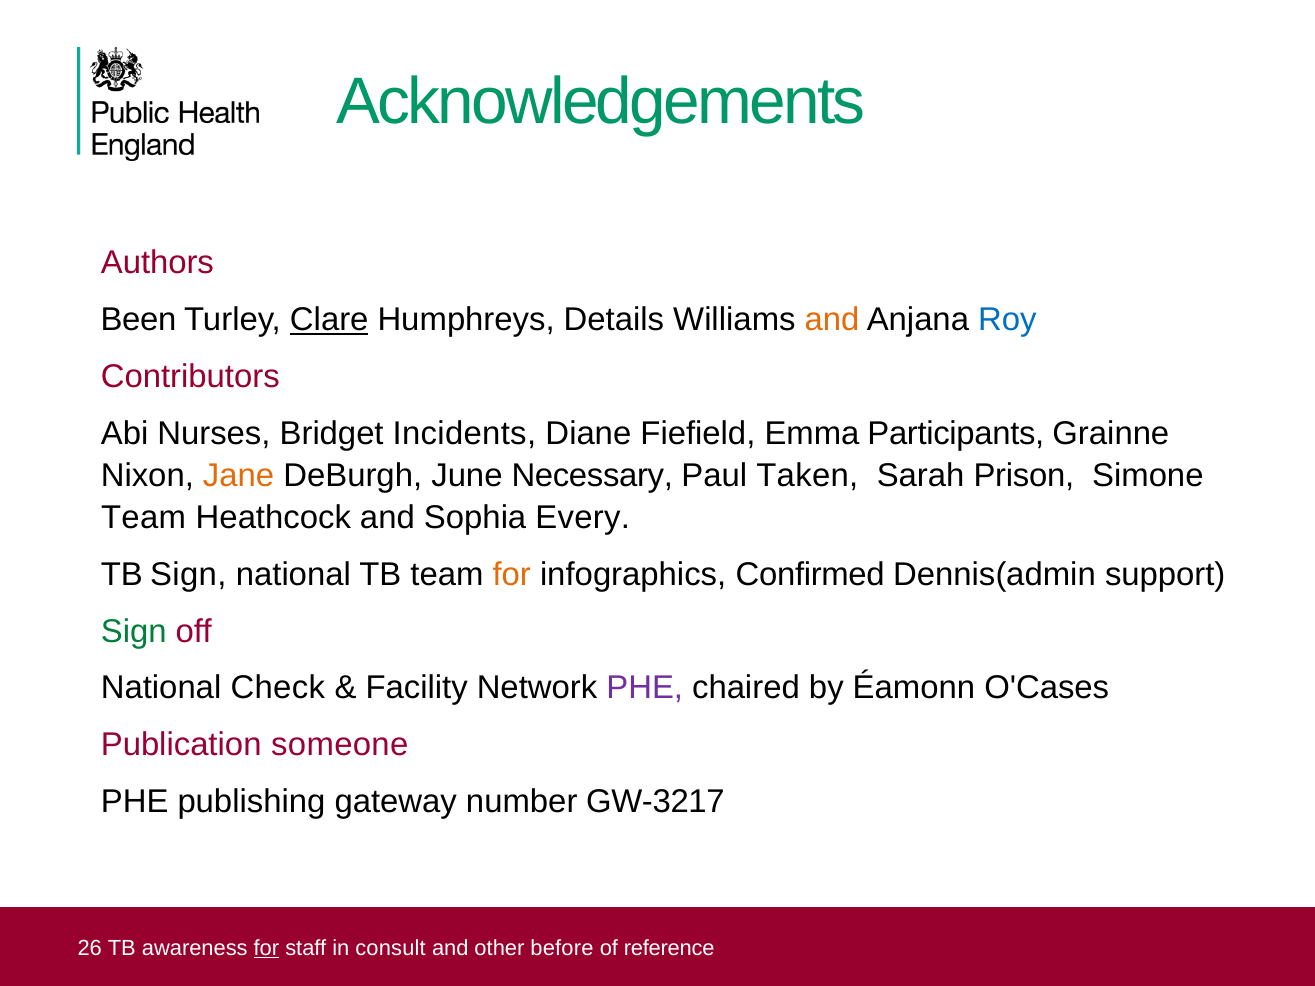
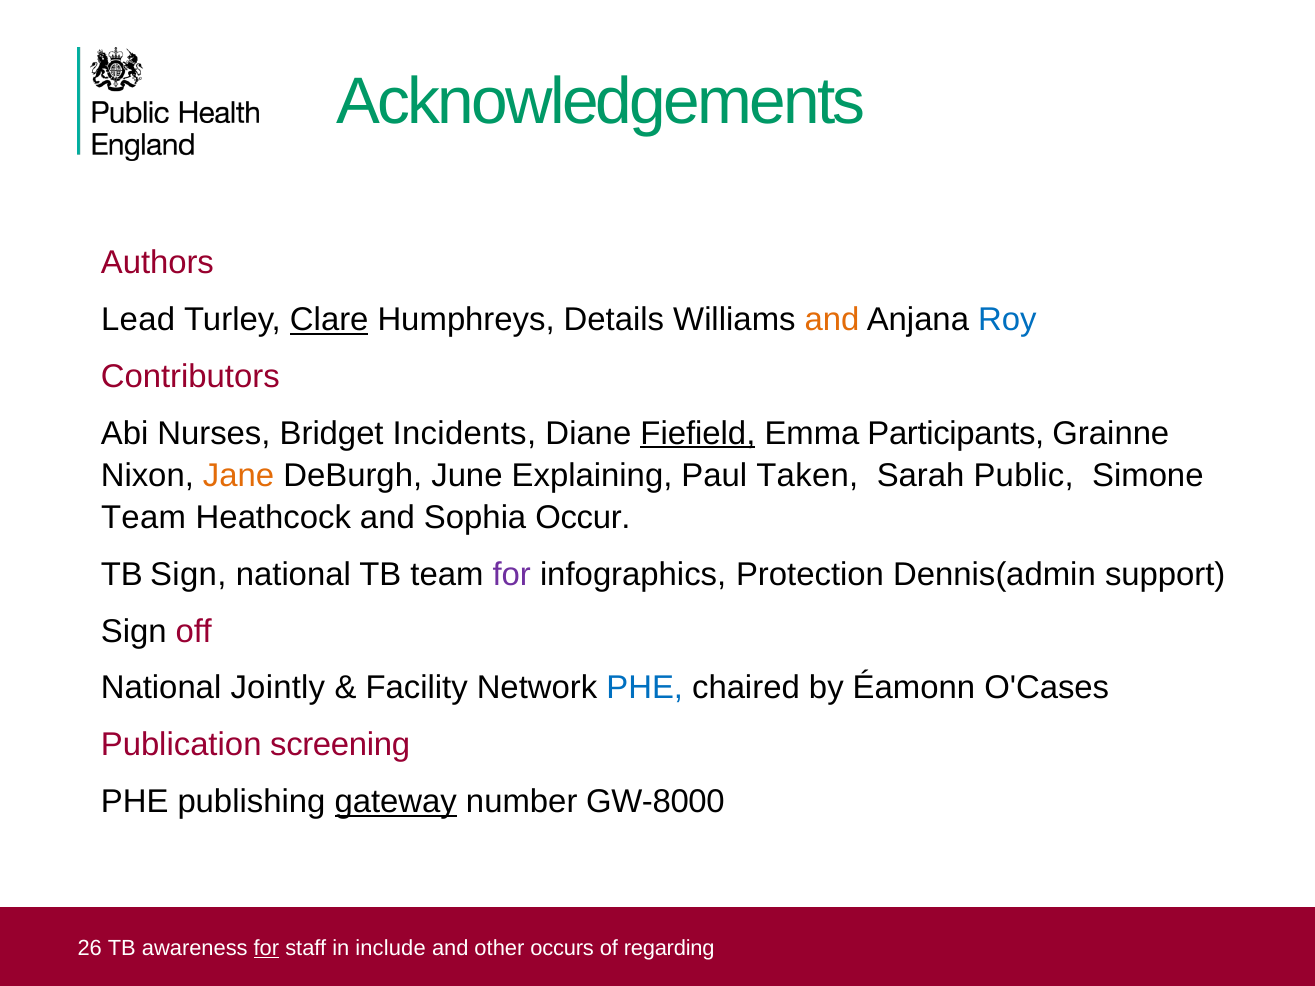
Been: Been -> Lead
Fiefield underline: none -> present
Necessary: Necessary -> Explaining
Prison: Prison -> Public
Every: Every -> Occur
for at (512, 575) colour: orange -> purple
Confirmed: Confirmed -> Protection
Sign at (134, 631) colour: green -> black
Check: Check -> Jointly
PHE at (645, 688) colour: purple -> blue
someone: someone -> screening
gateway underline: none -> present
GW-3217: GW-3217 -> GW-8000
consult: consult -> include
before: before -> occurs
reference: reference -> regarding
